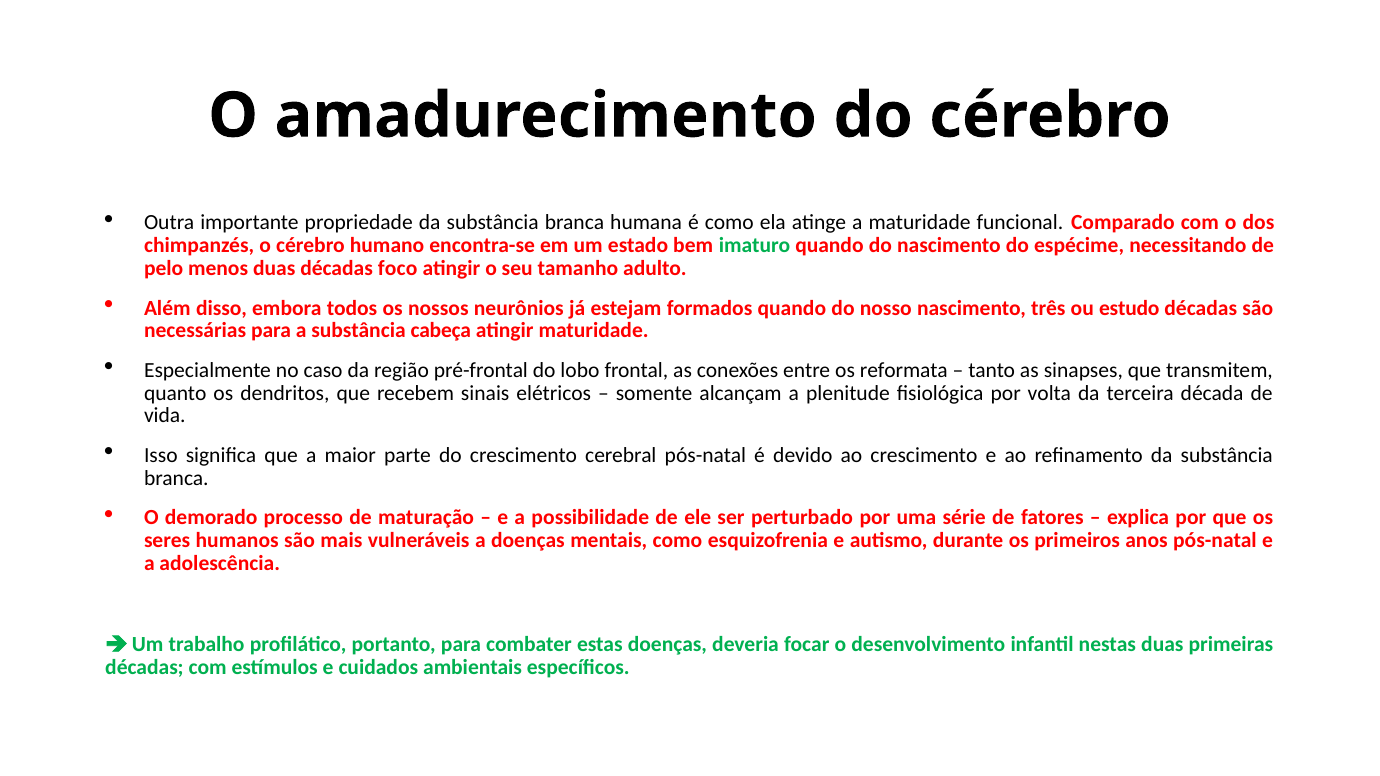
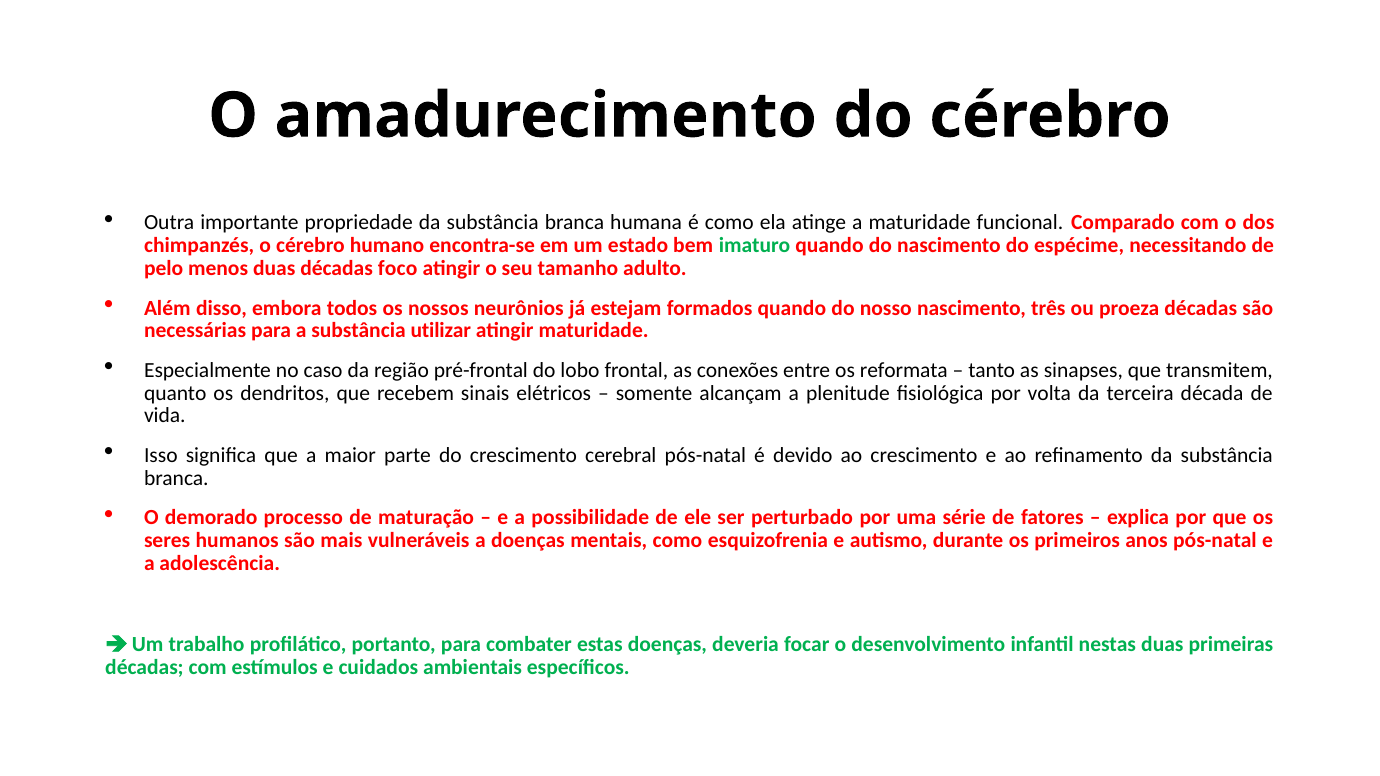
estudo: estudo -> proeza
cabeça: cabeça -> utilizar
